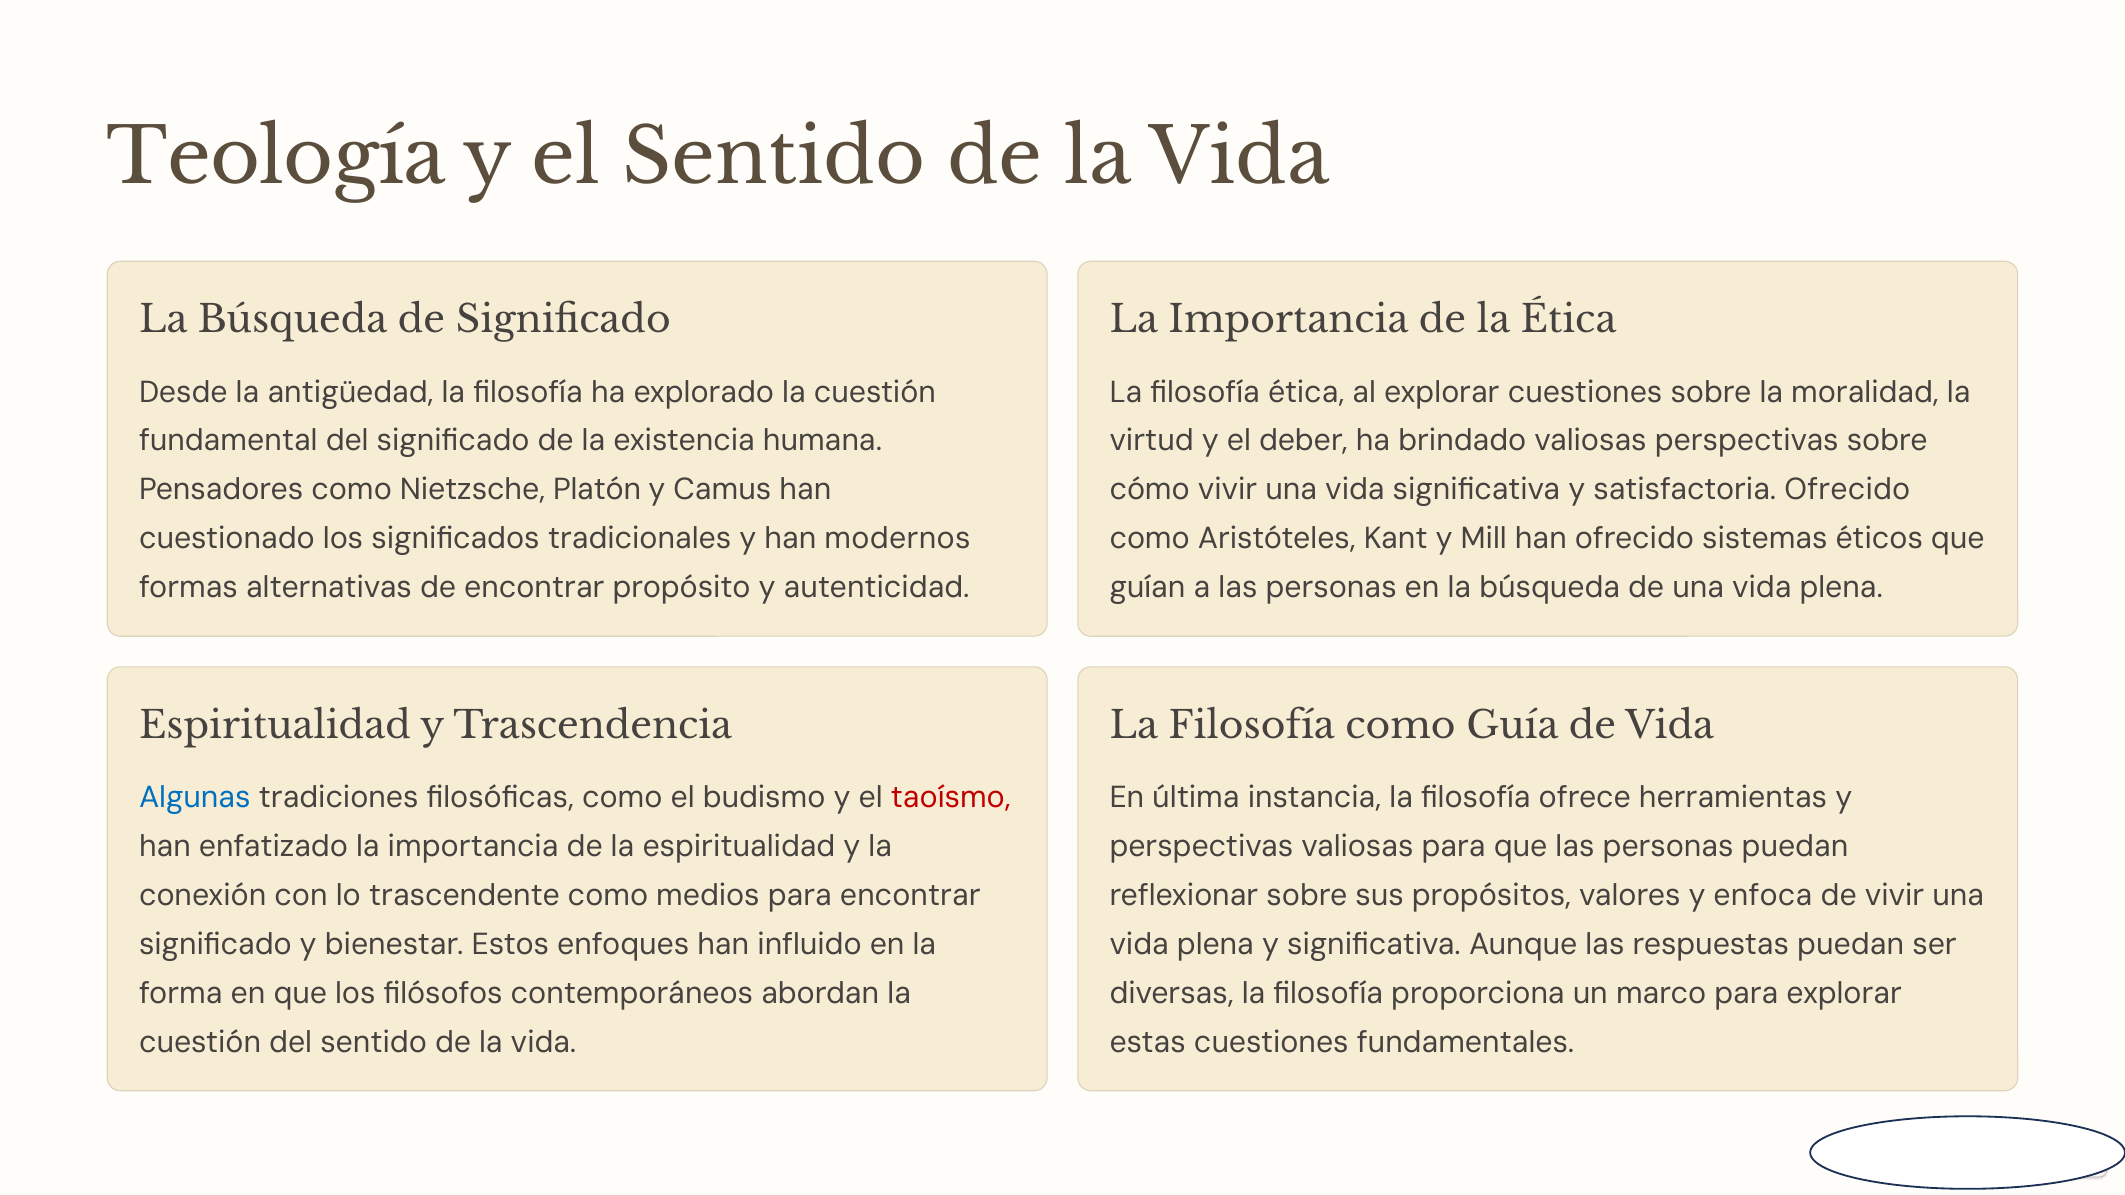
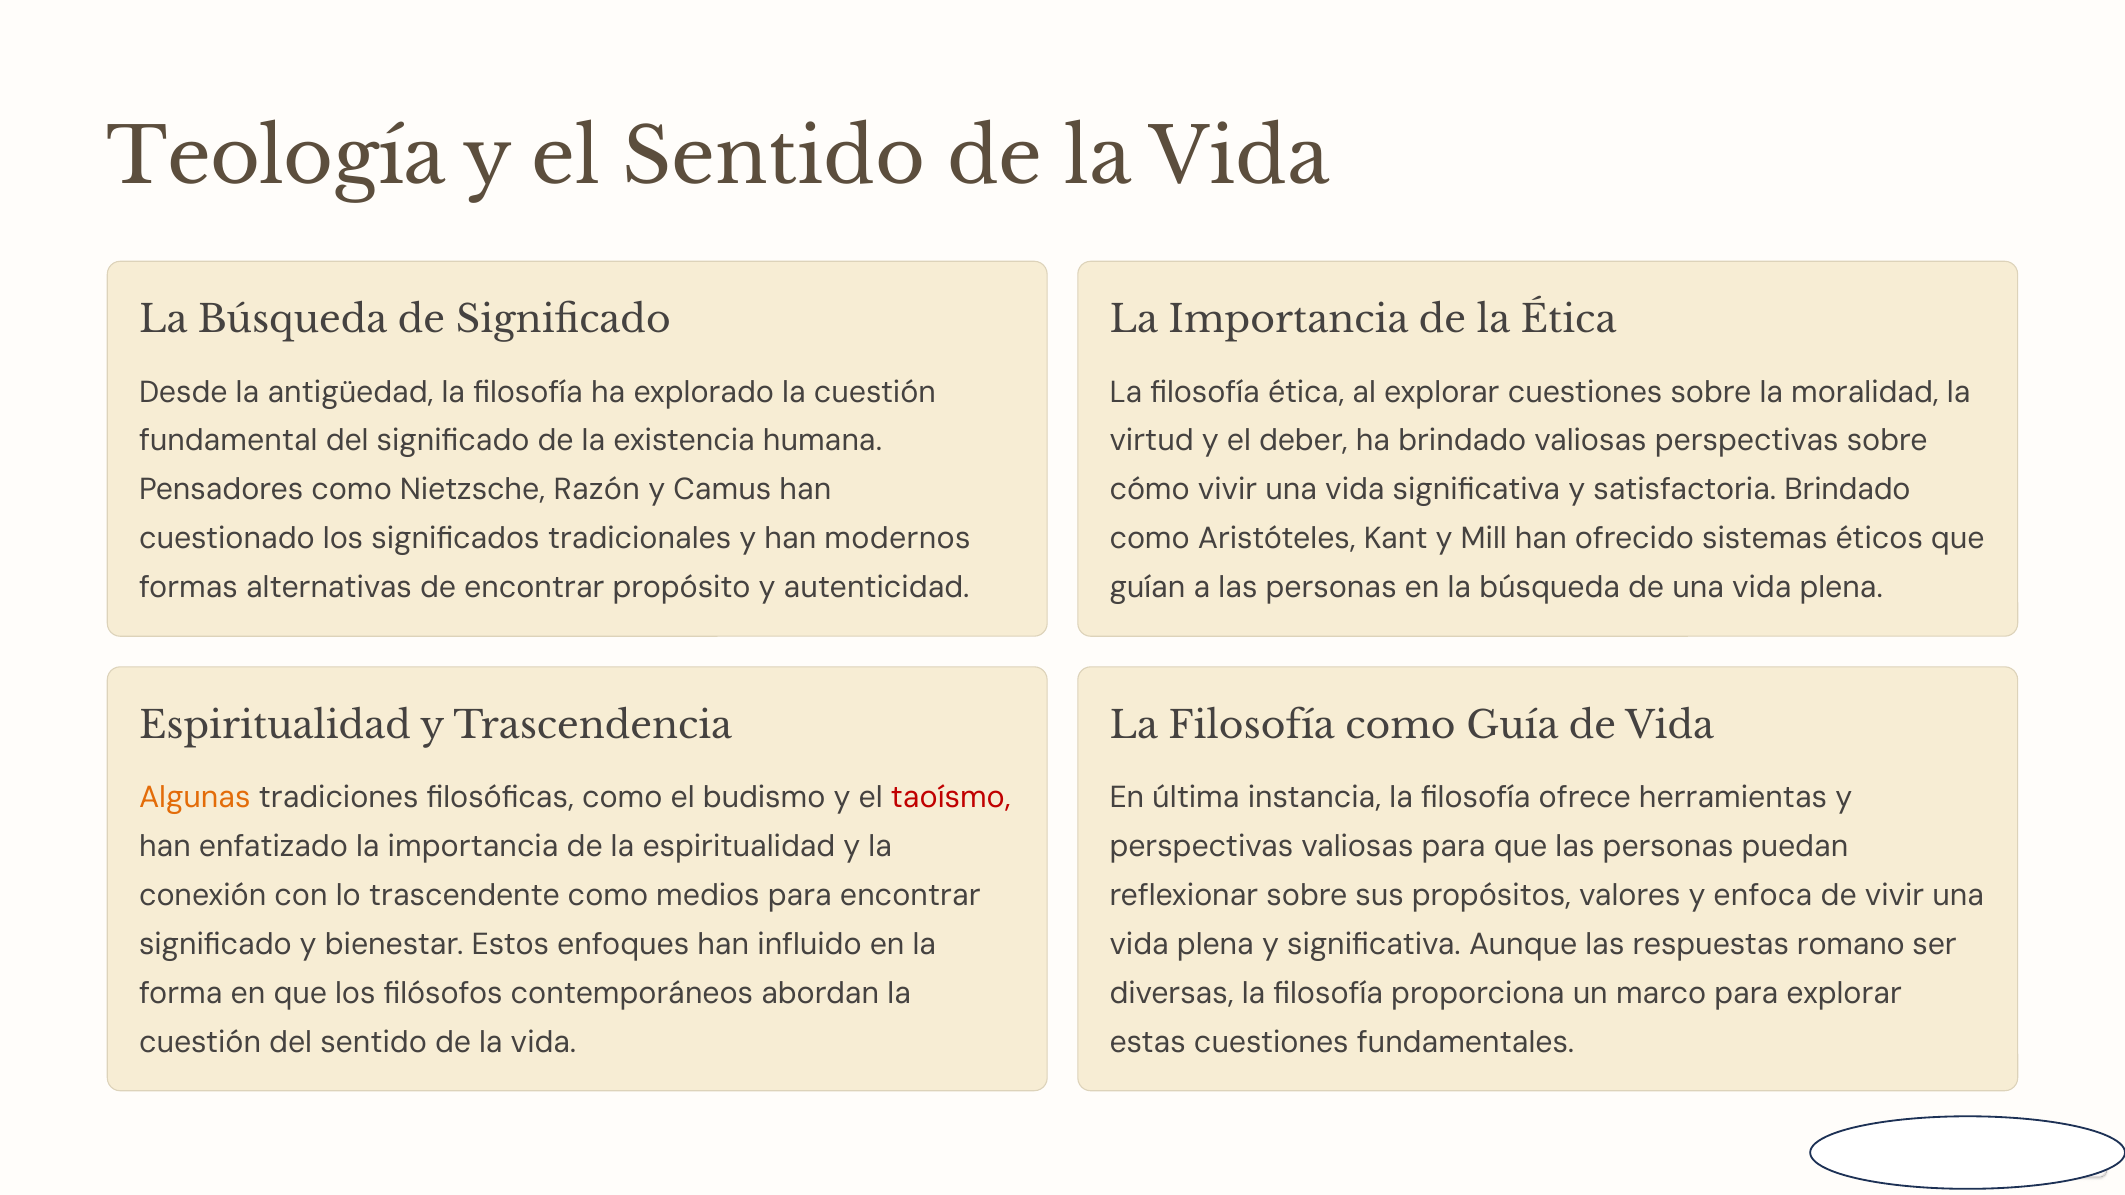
Platón: Platón -> Razón
satisfactoria Ofrecido: Ofrecido -> Brindado
Algunas colour: blue -> orange
respuestas puedan: puedan -> romano
